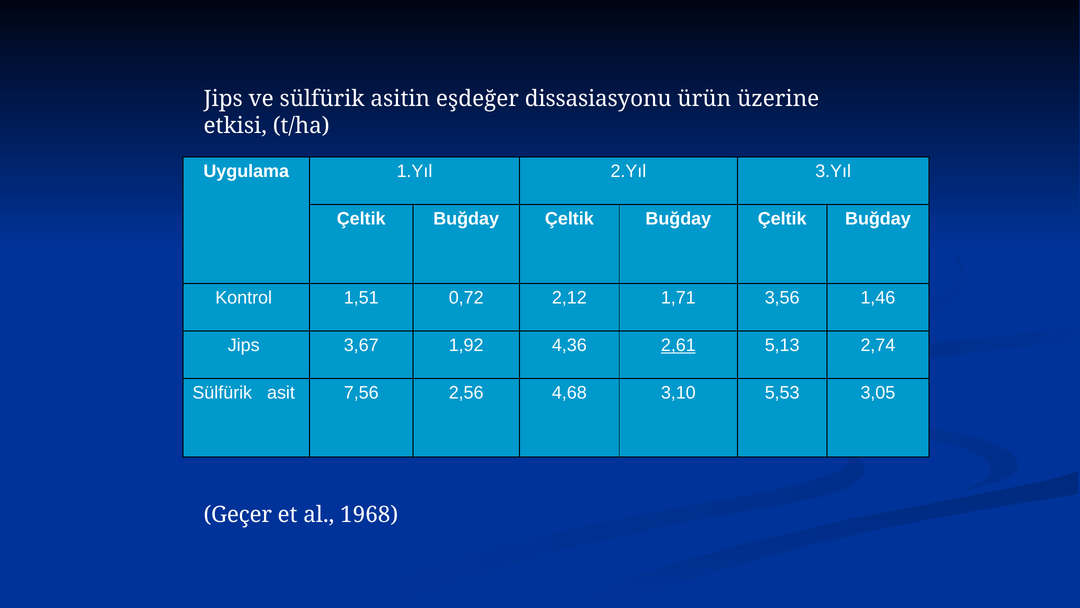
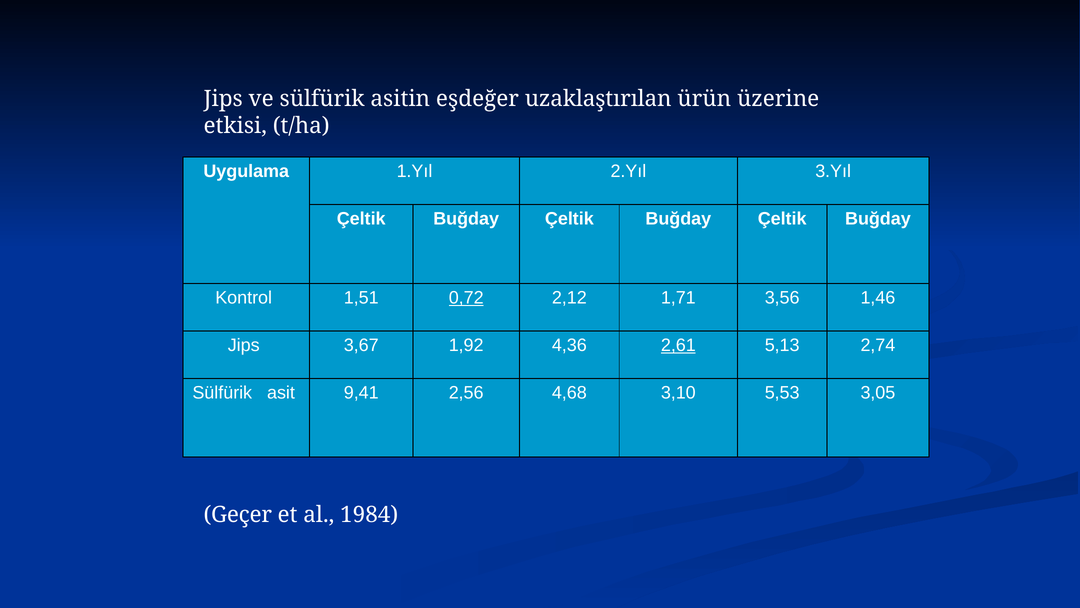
dissasiasyonu: dissasiasyonu -> uzaklaştırılan
0,72 underline: none -> present
7,56: 7,56 -> 9,41
1968: 1968 -> 1984
